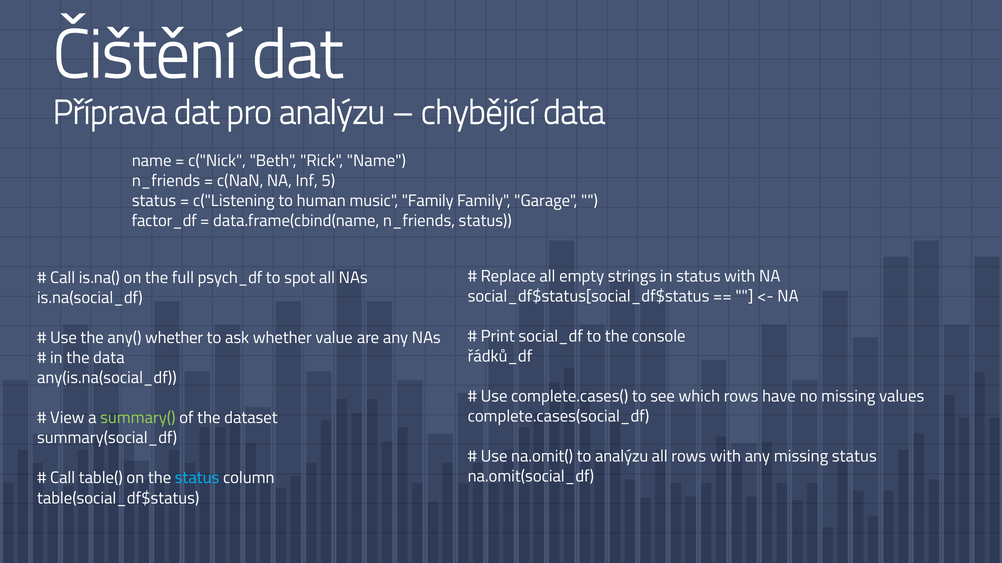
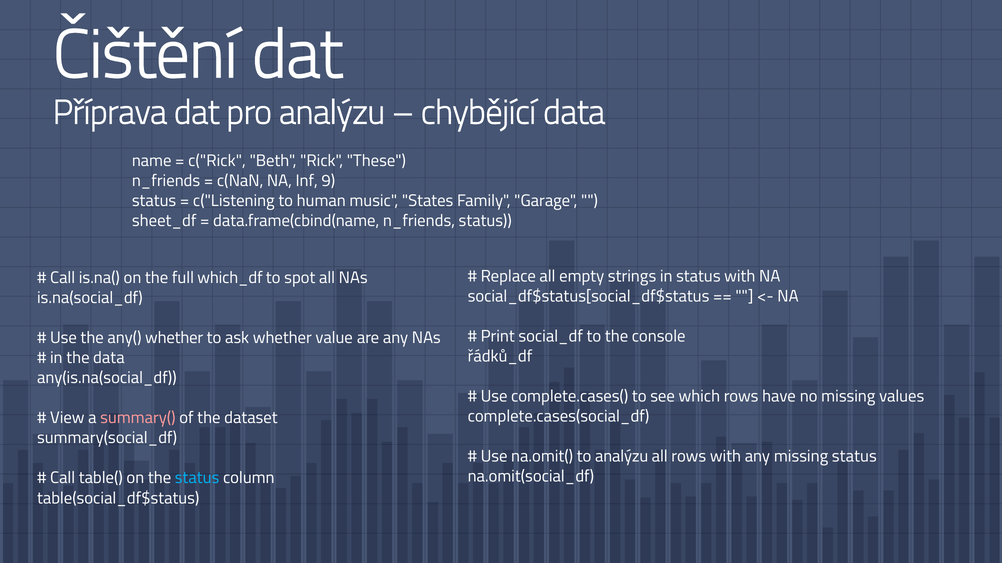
c("Nick: c("Nick -> c("Rick
Rick Name: Name -> These
5: 5 -> 9
music Family: Family -> States
factor_df: factor_df -> sheet_df
psych_df: psych_df -> which_df
summary( colour: light green -> pink
